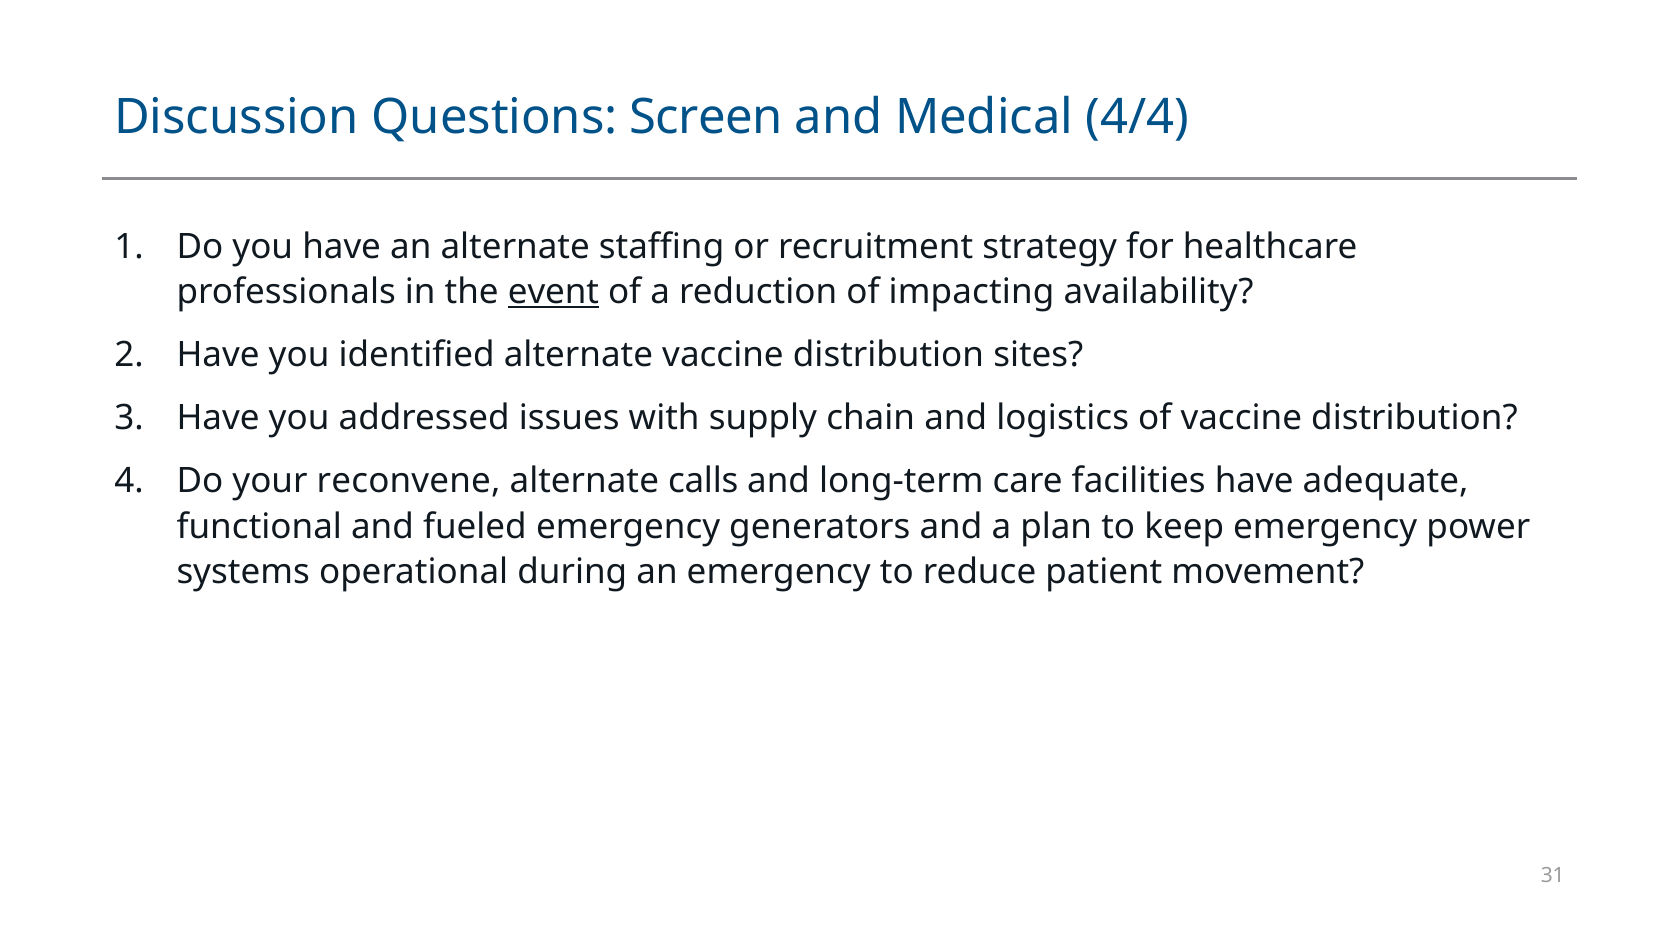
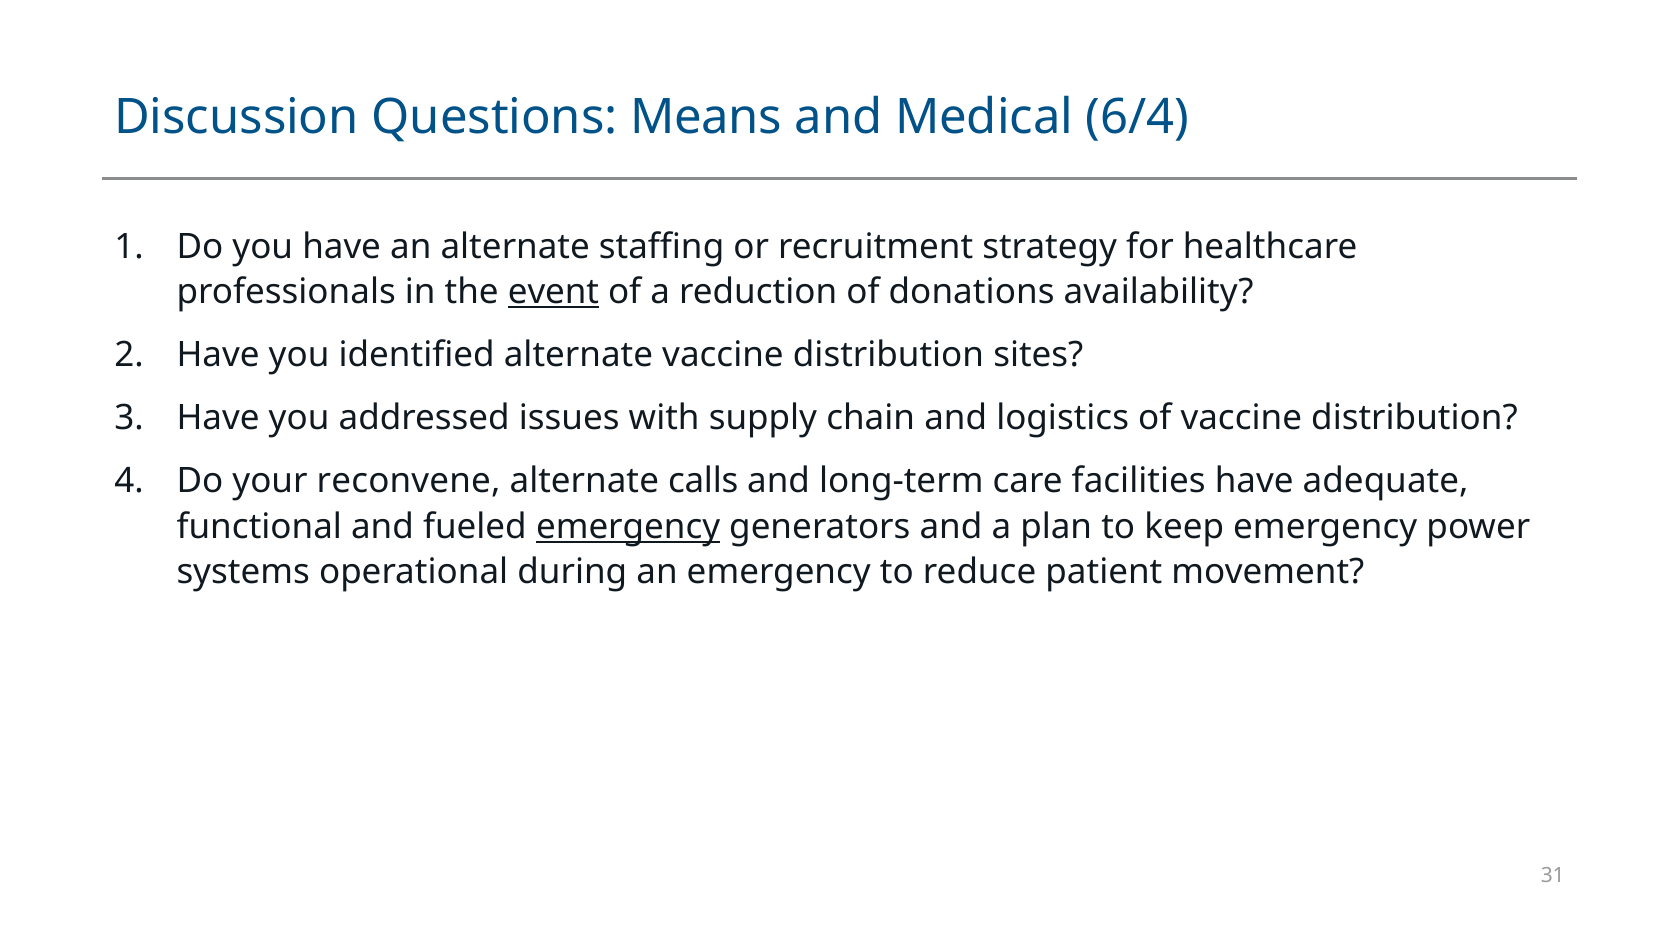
Screen: Screen -> Means
4/4: 4/4 -> 6/4
impacting: impacting -> donations
emergency at (628, 526) underline: none -> present
